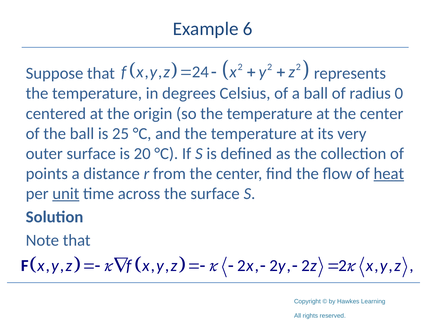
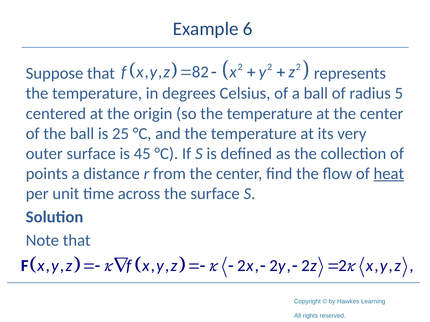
24: 24 -> 82
0: 0 -> 5
20: 20 -> 45
unit underline: present -> none
